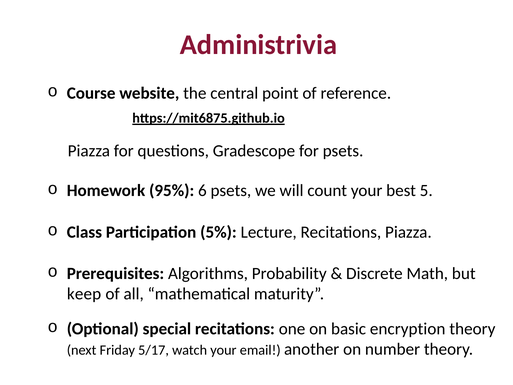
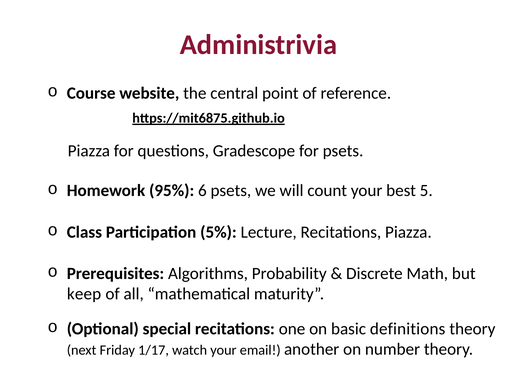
encryption: encryption -> definitions
5/17: 5/17 -> 1/17
